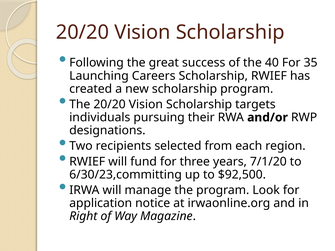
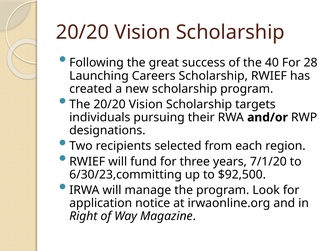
35: 35 -> 28
